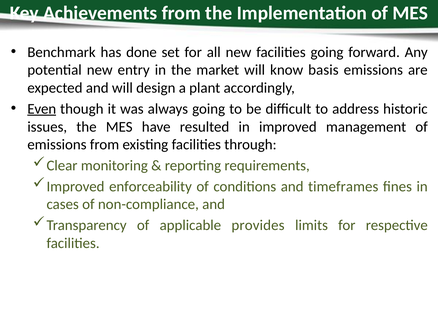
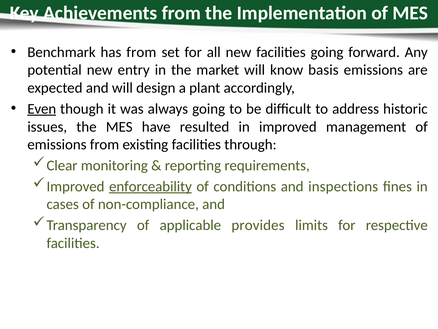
has done: done -> from
enforceability underline: none -> present
timeframes: timeframes -> inspections
